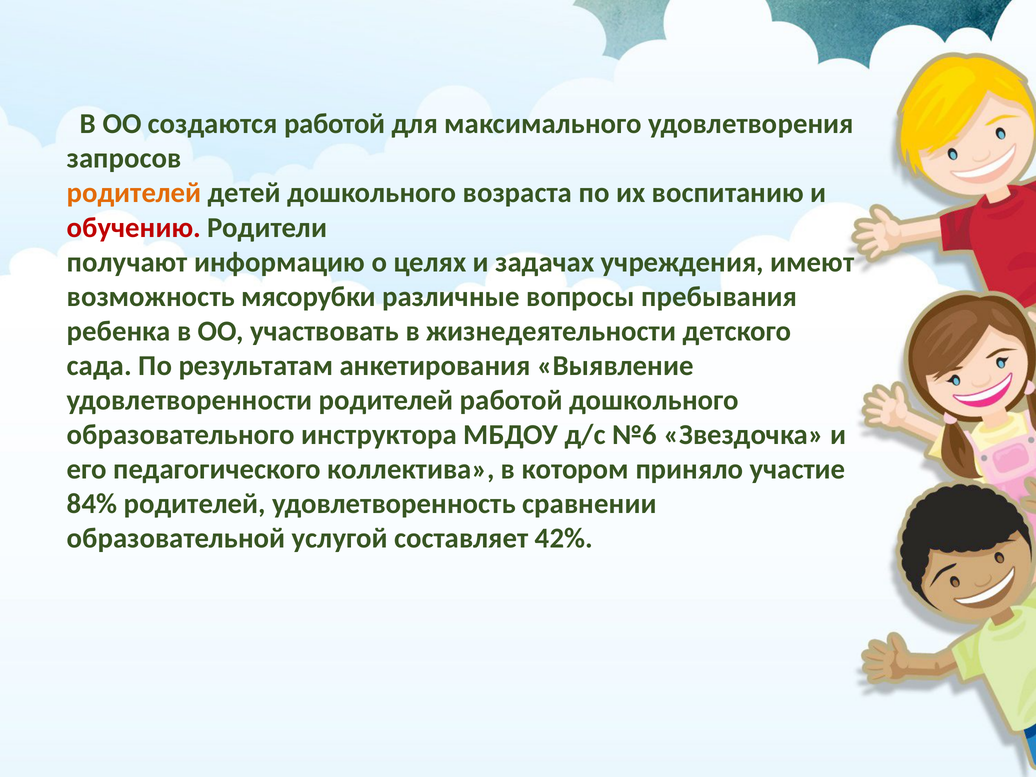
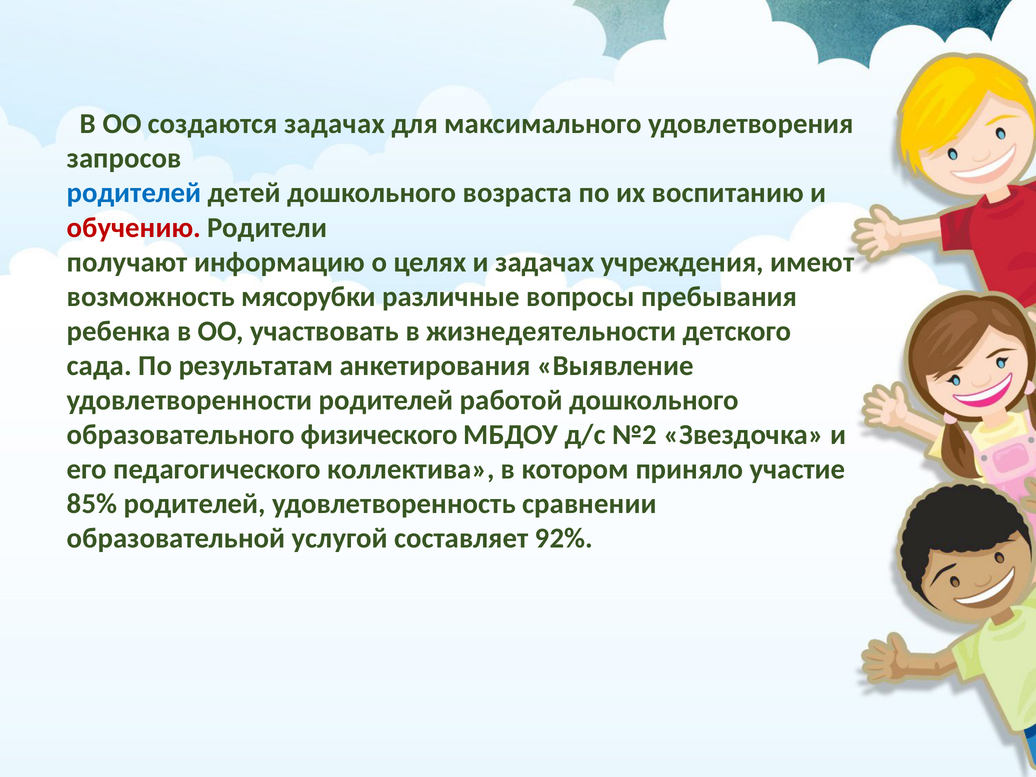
создаются работой: работой -> задачах
родителей at (134, 193) colour: orange -> blue
инструктора: инструктора -> физического
№6: №6 -> №2
84%: 84% -> 85%
42%: 42% -> 92%
